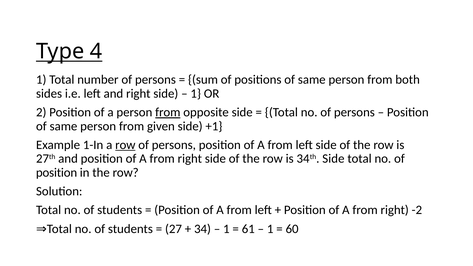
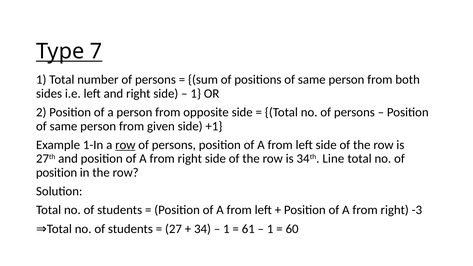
4: 4 -> 7
from at (168, 112) underline: present -> none
34th Side: Side -> Line
-2: -2 -> -3
